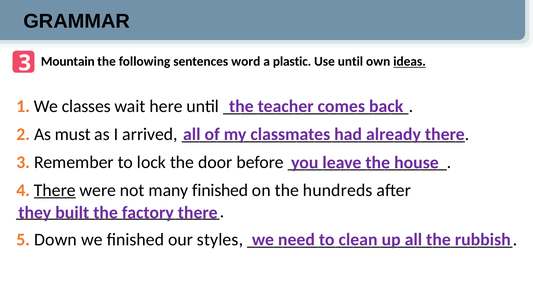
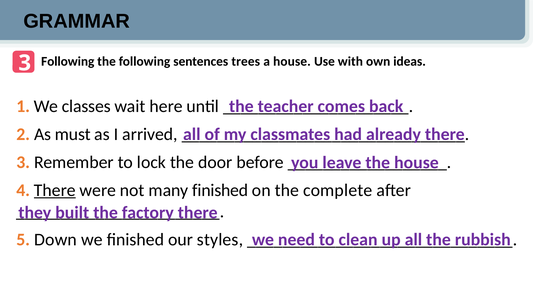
Mountain at (68, 61): Mountain -> Following
word: word -> trees
a plastic: plastic -> house
Use until: until -> with
ideas underline: present -> none
hundreds: hundreds -> complete
